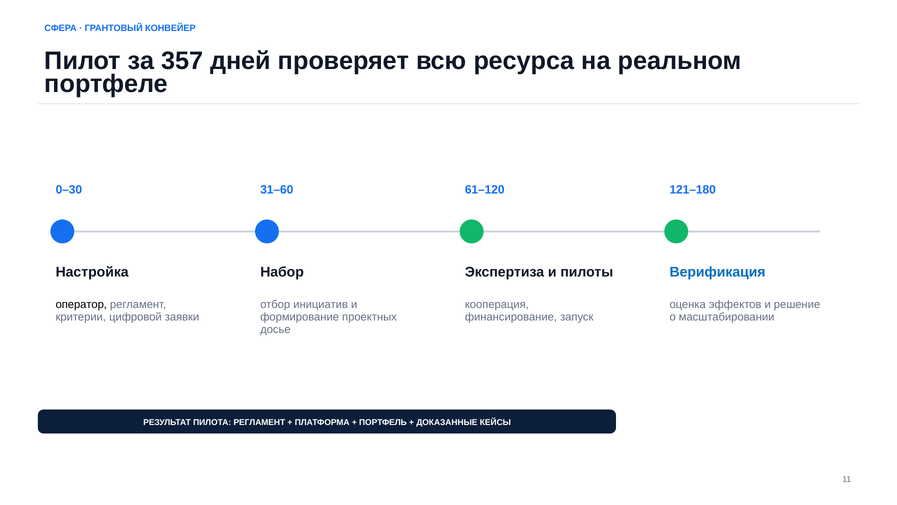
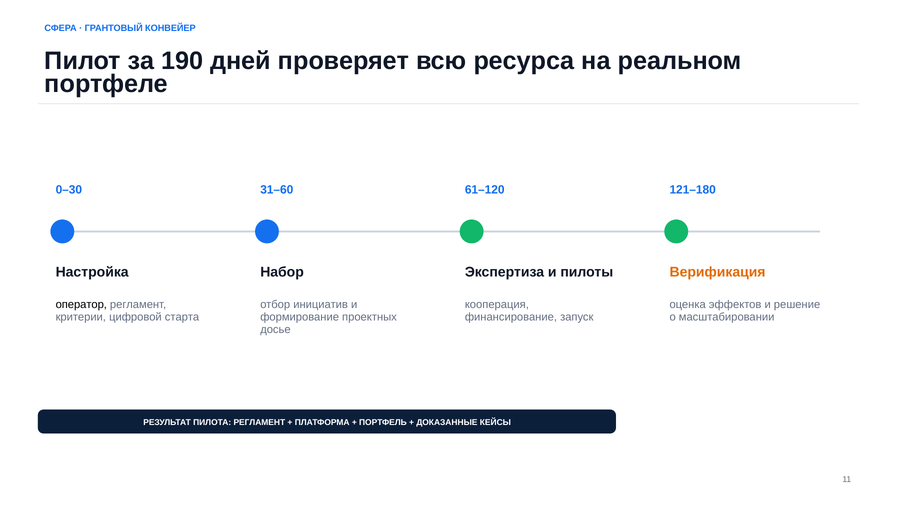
357: 357 -> 190
Верификация colour: blue -> orange
заявки: заявки -> старта
